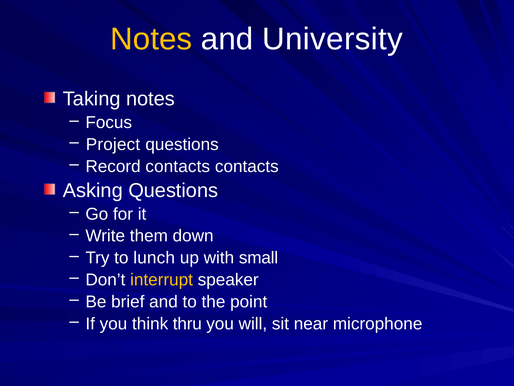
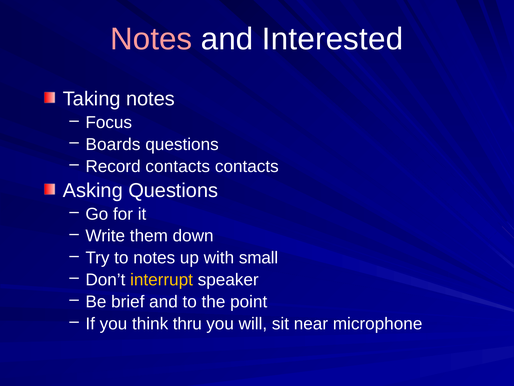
Notes at (151, 39) colour: yellow -> pink
University: University -> Interested
Project: Project -> Boards
to lunch: lunch -> notes
